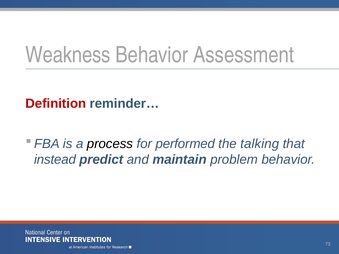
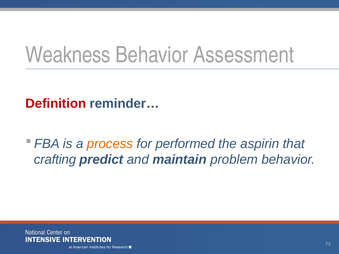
process colour: black -> orange
talking: talking -> aspirin
instead: instead -> crafting
